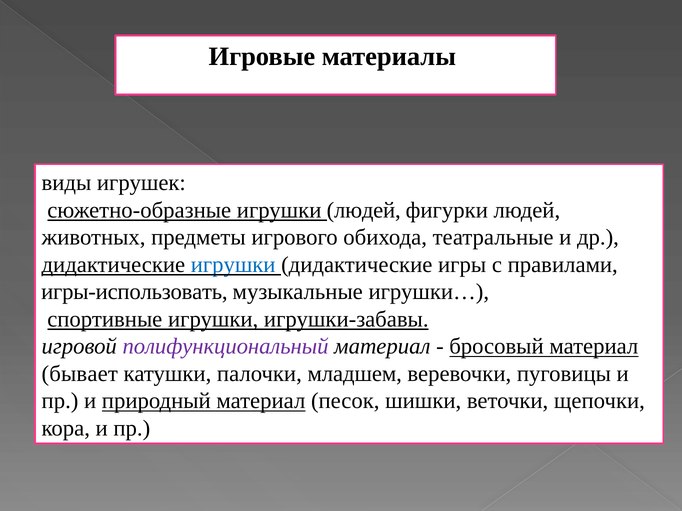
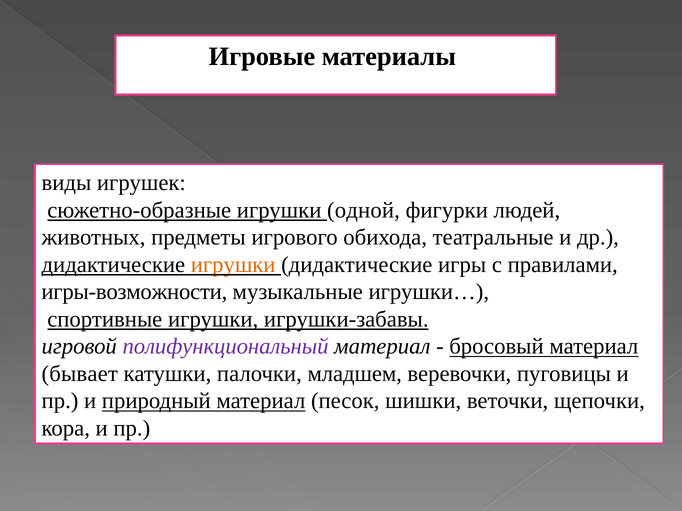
игрушки людей: людей -> одной
игрушки at (233, 265) colour: blue -> orange
игры-использовать: игры-использовать -> игры-возможности
